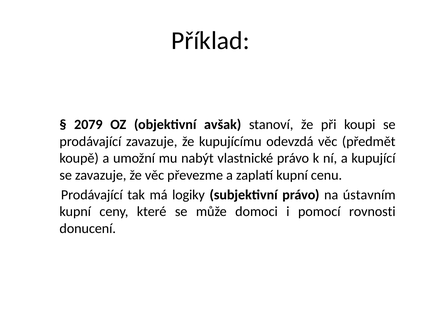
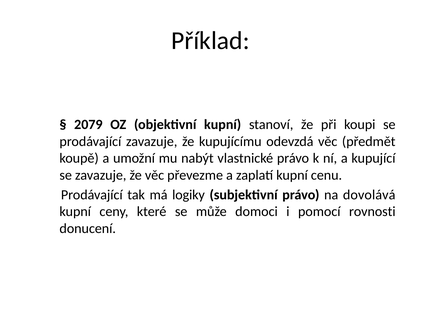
objektivní avšak: avšak -> kupní
ústavním: ústavním -> dovolává
